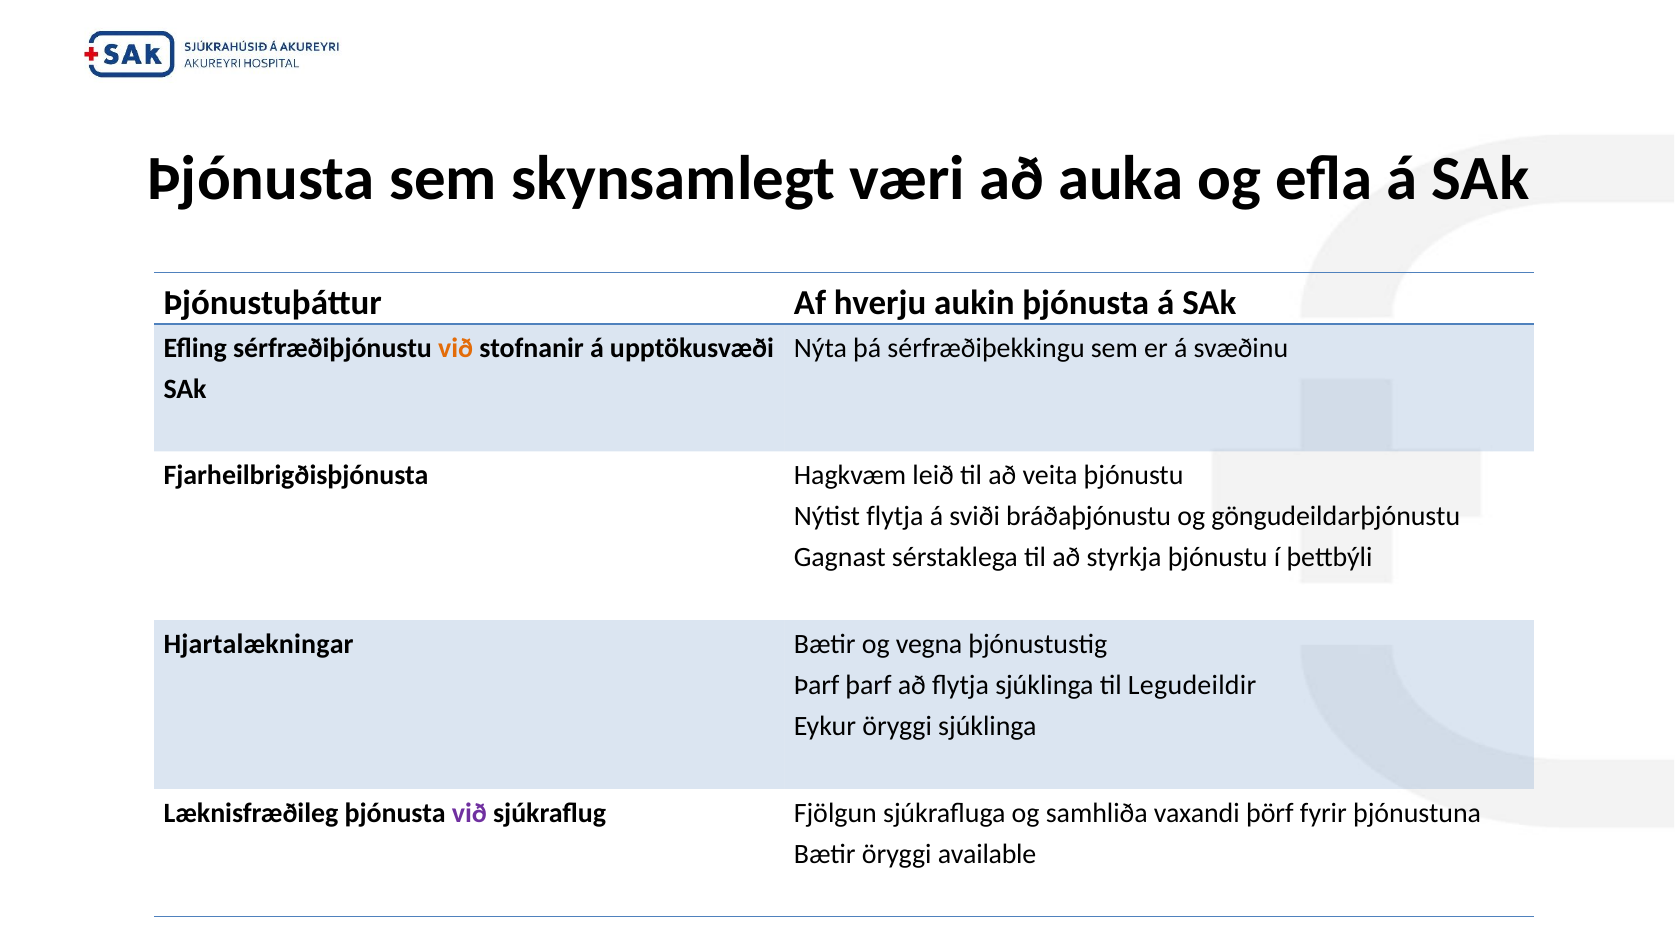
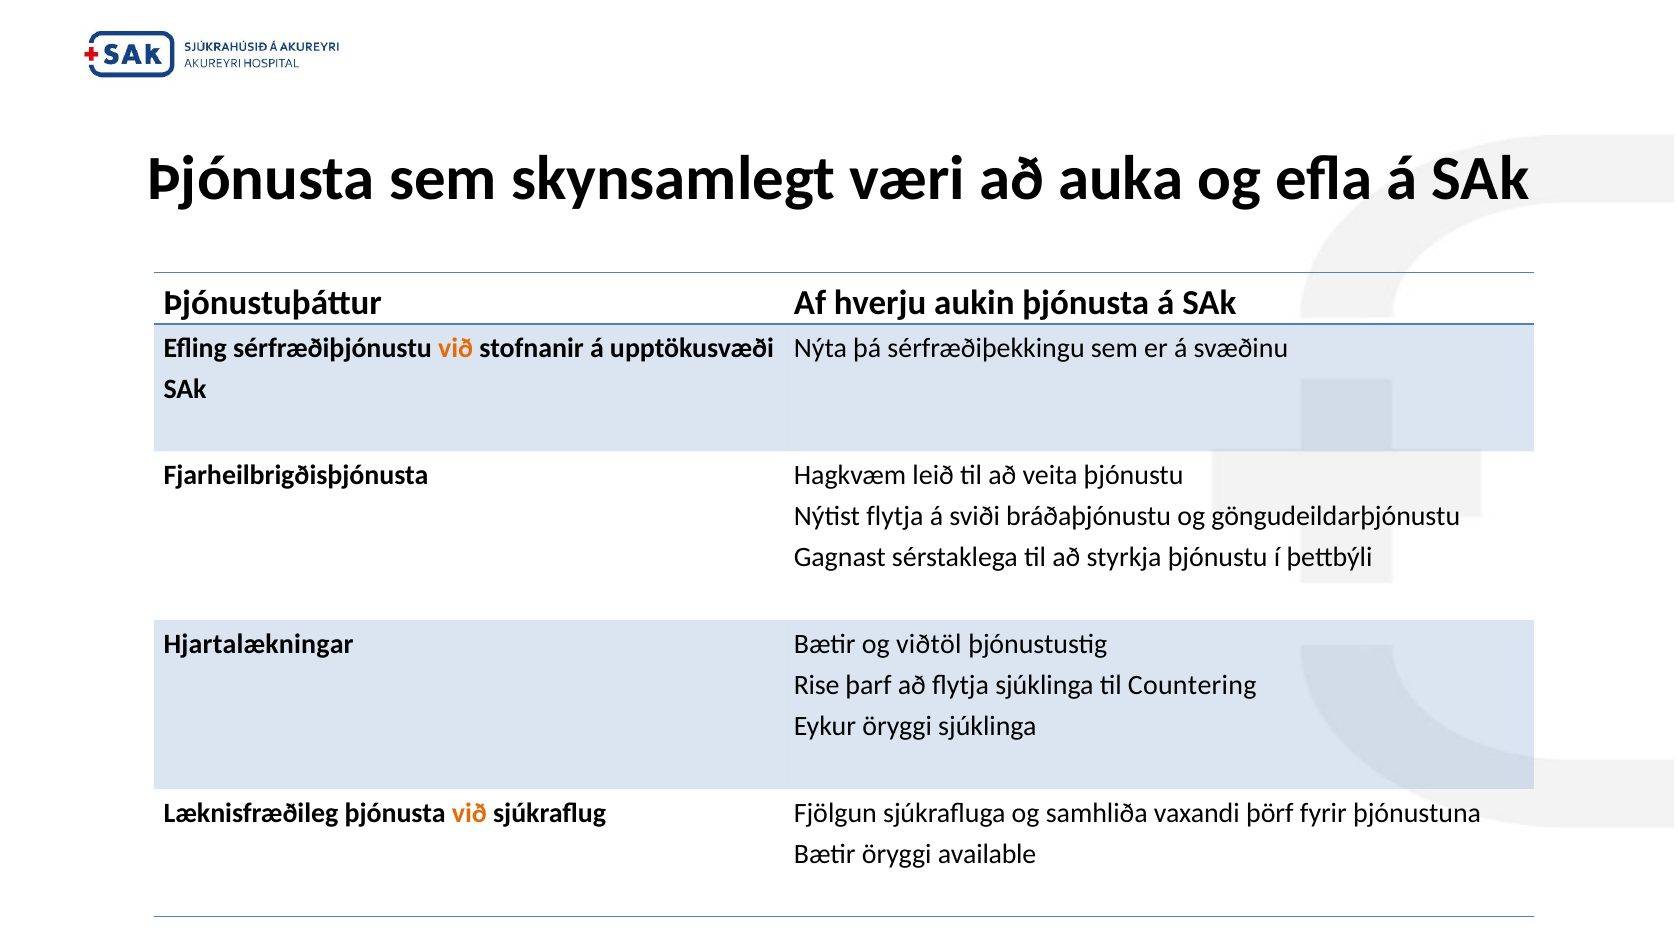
vegna: vegna -> viðtöl
Þarf at (817, 685): Þarf -> Rise
Legudeildir: Legudeildir -> Countering
við at (469, 813) colour: purple -> orange
